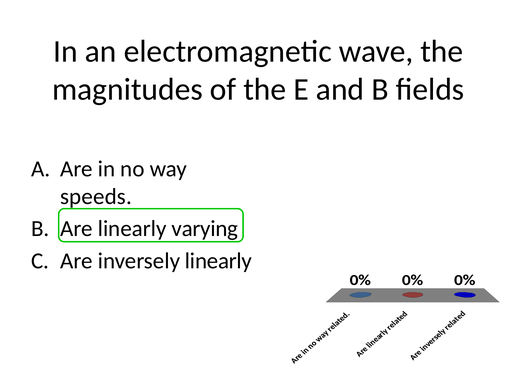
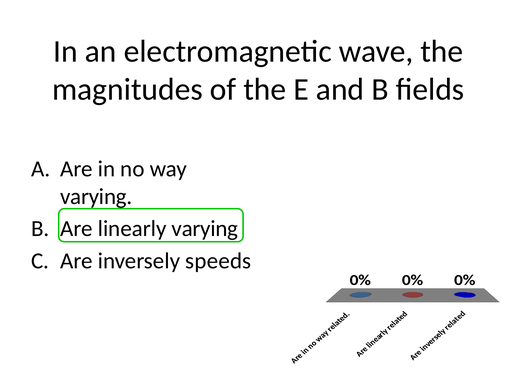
speeds at (96, 196): speeds -> varying
inversely linearly: linearly -> speeds
